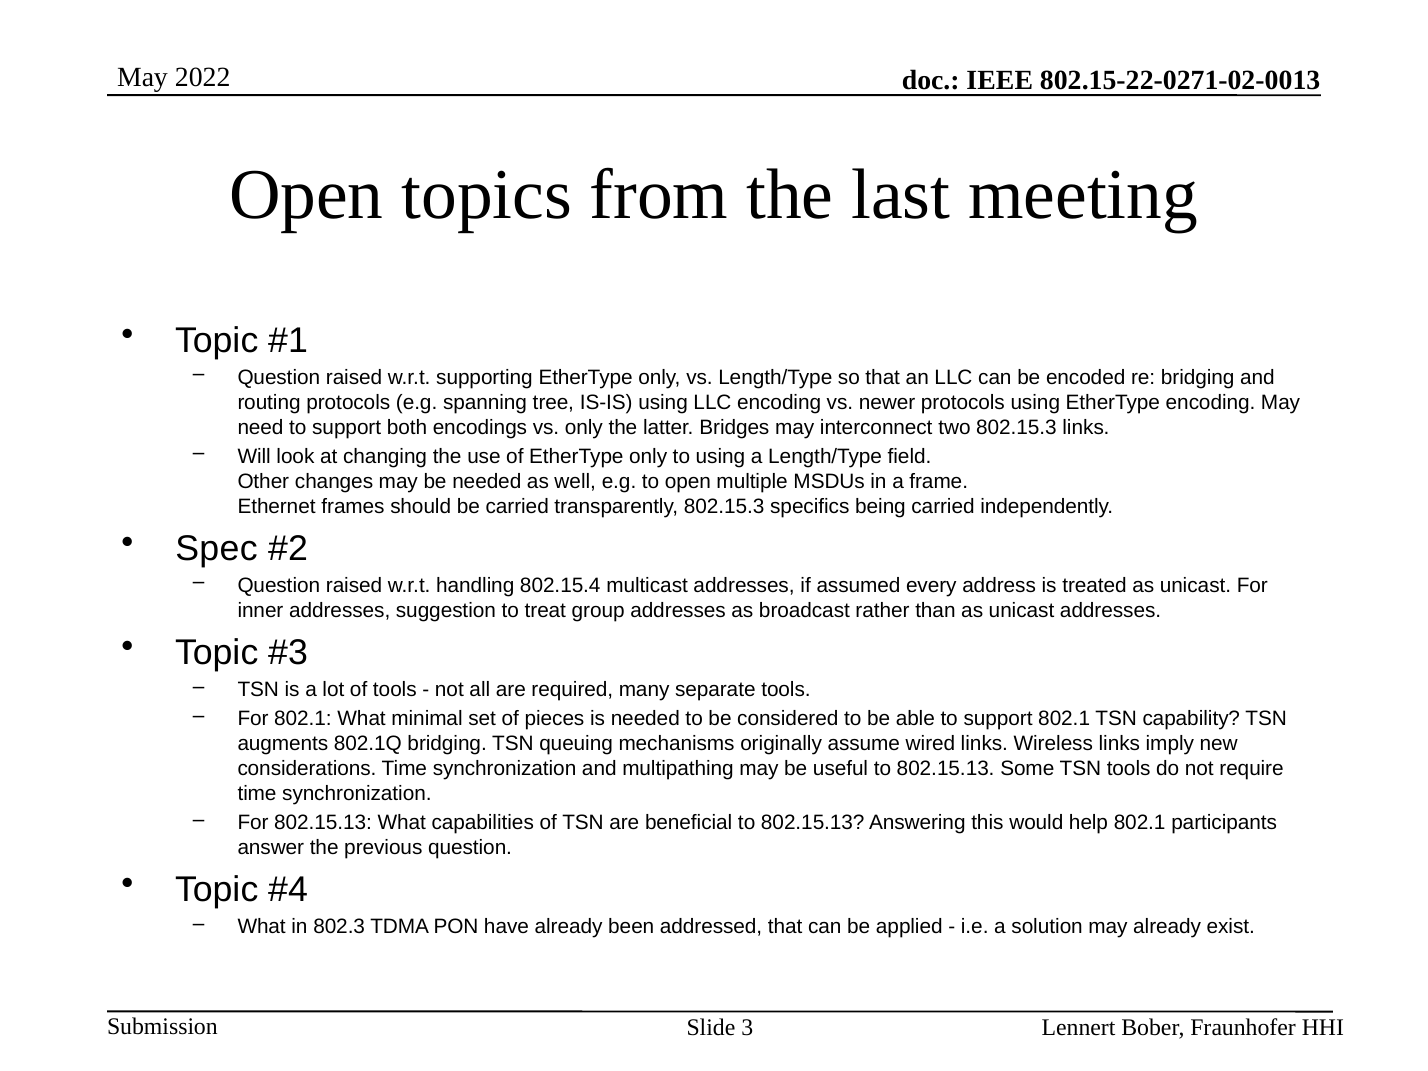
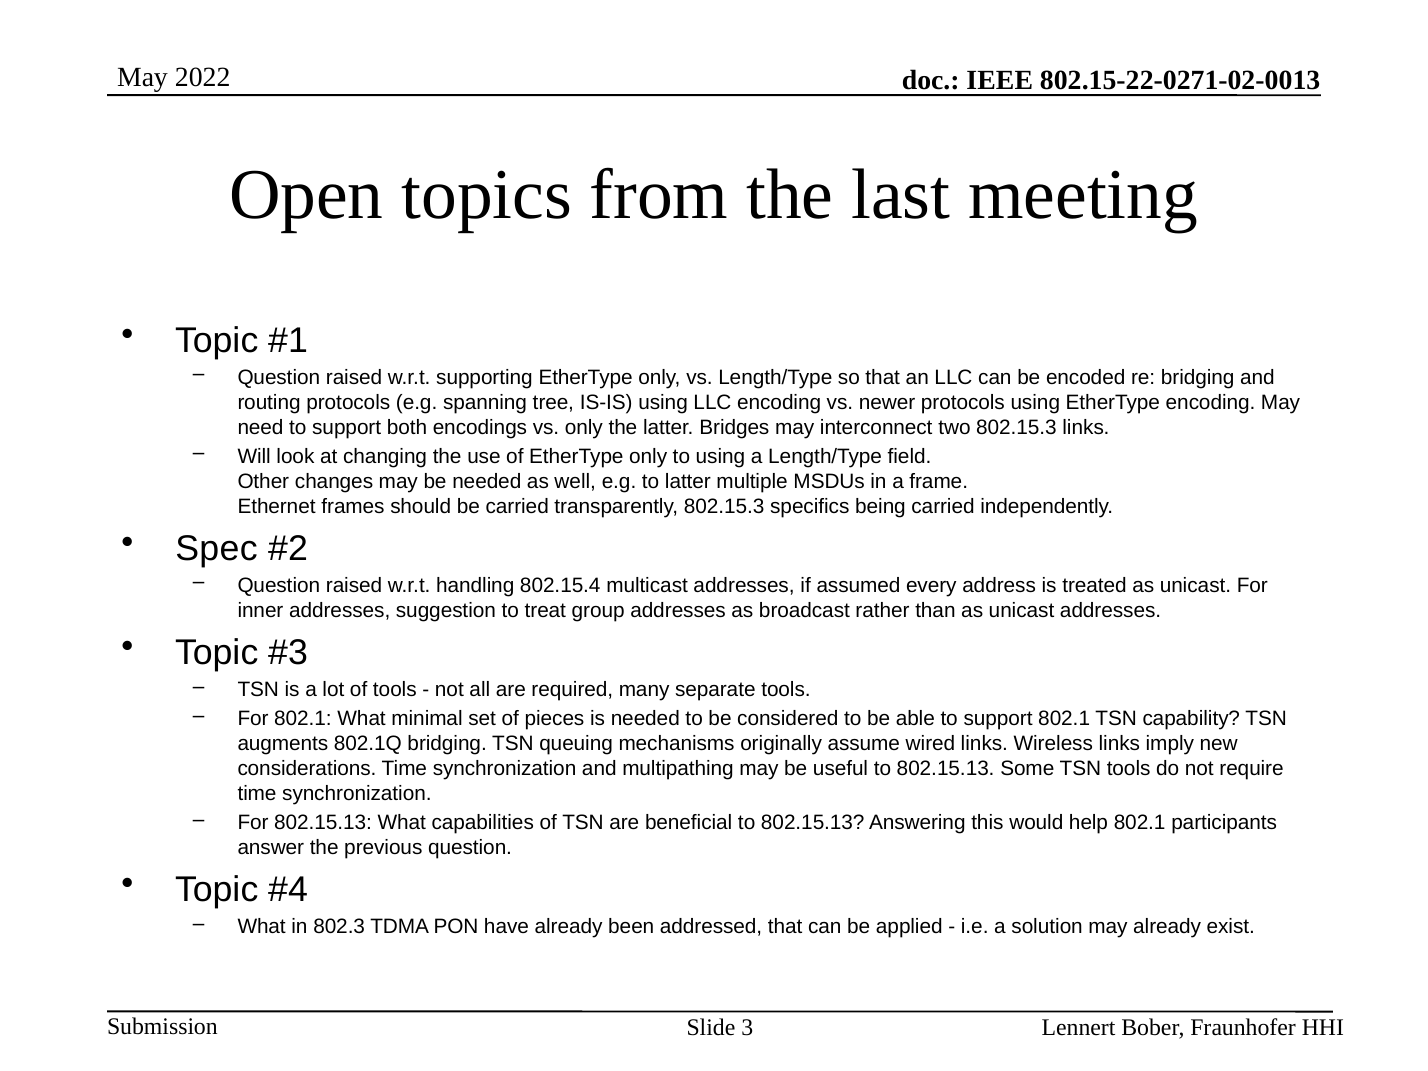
to open: open -> latter
